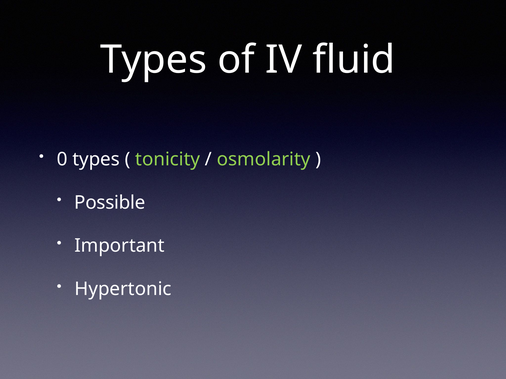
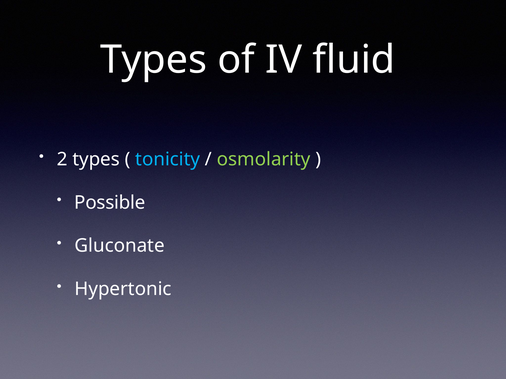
0: 0 -> 2
tonicity colour: light green -> light blue
Important: Important -> Gluconate
